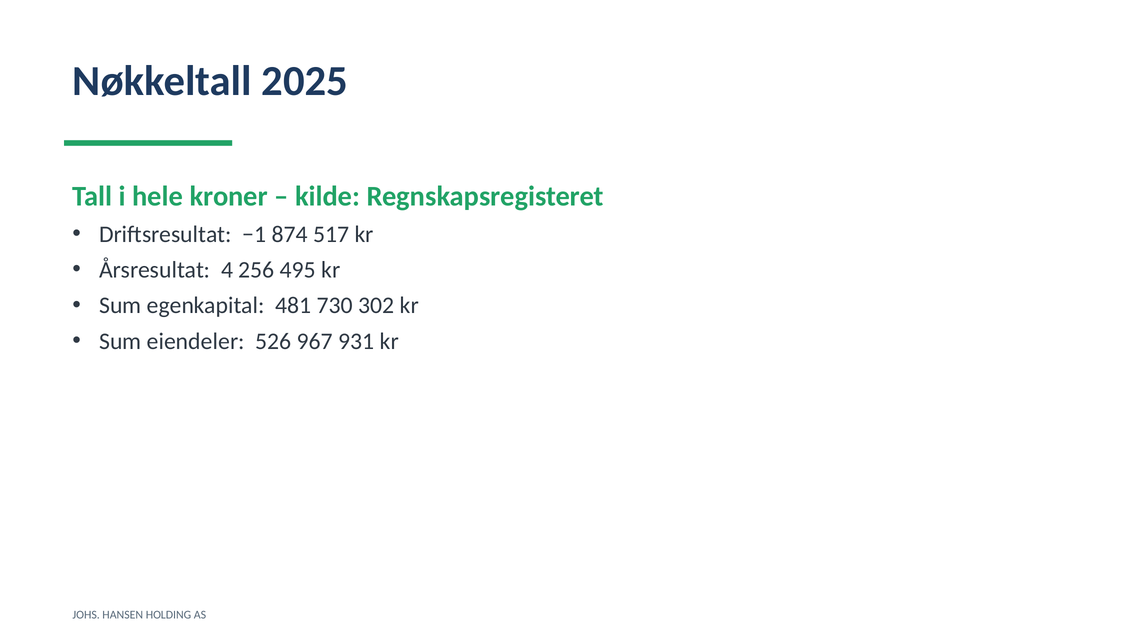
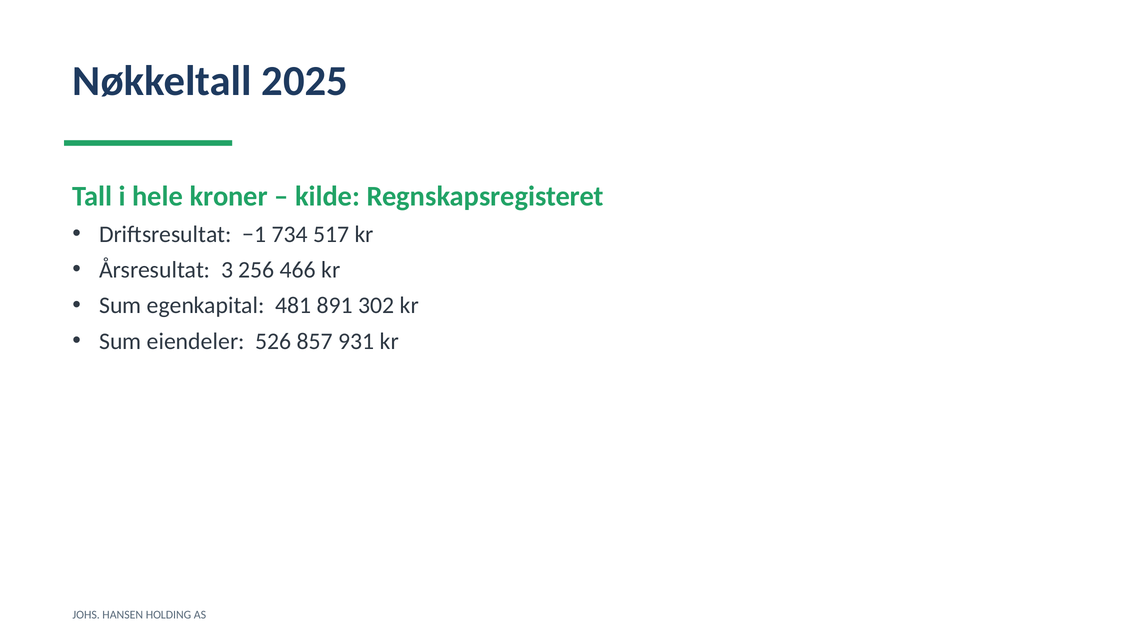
874: 874 -> 734
4: 4 -> 3
495: 495 -> 466
730: 730 -> 891
967: 967 -> 857
